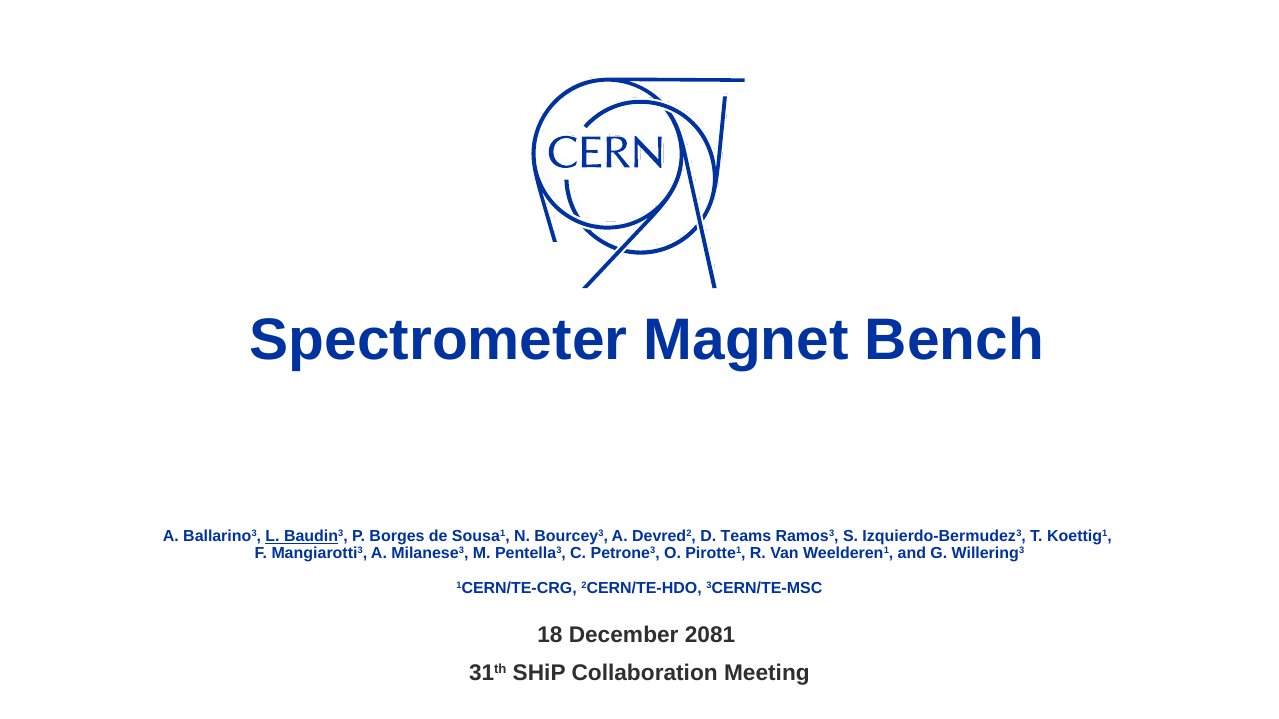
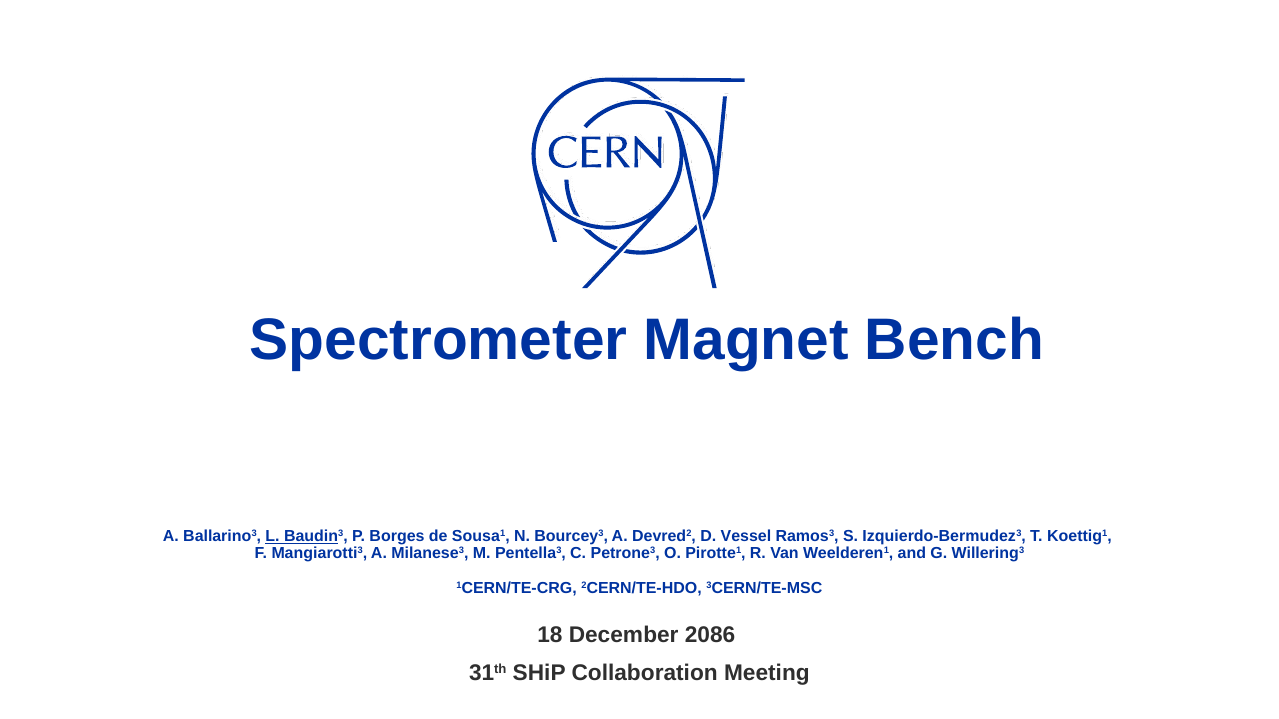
Teams: Teams -> Vessel
2081: 2081 -> 2086
